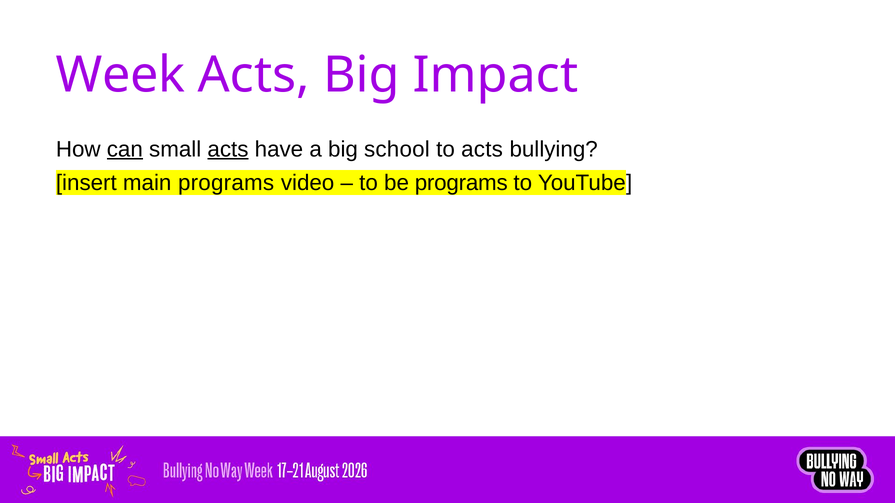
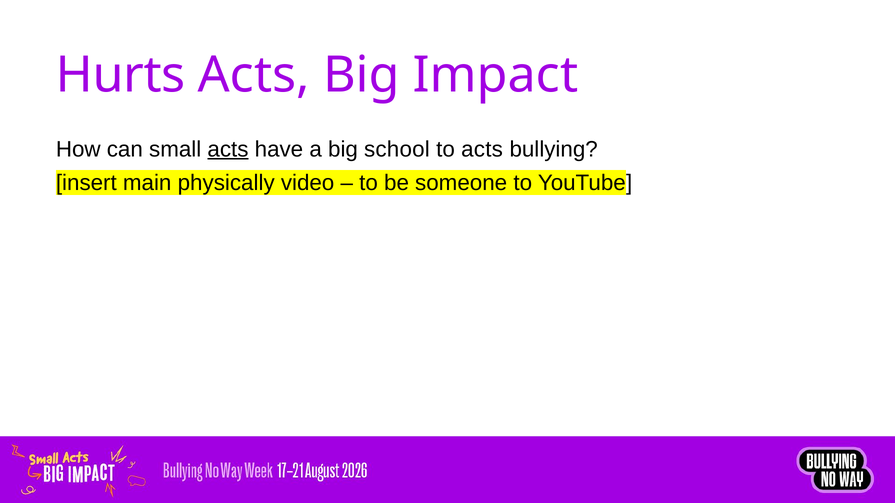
Week: Week -> Hurts
can underline: present -> none
main programs: programs -> physically
be programs: programs -> someone
